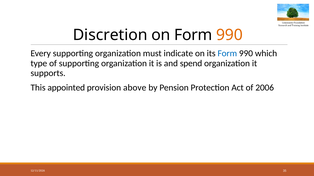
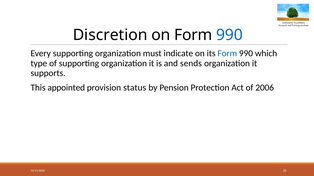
990 at (229, 35) colour: orange -> blue
spend: spend -> sends
above: above -> status
